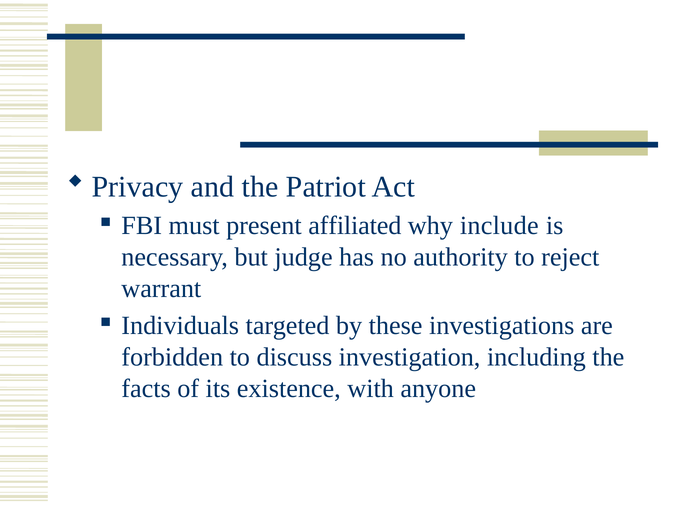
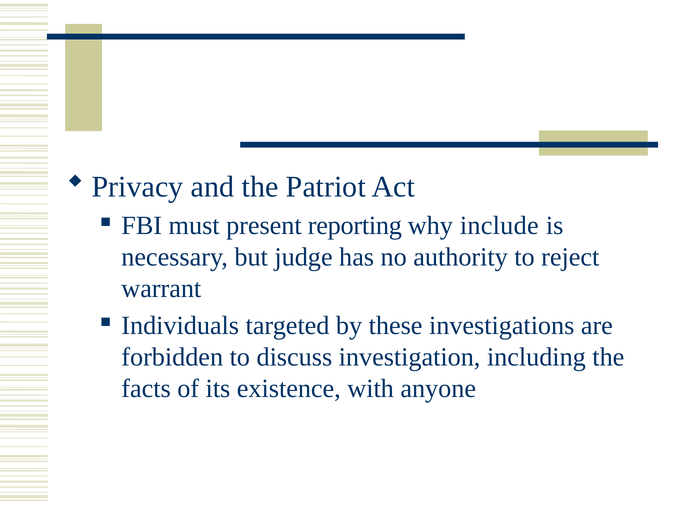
affiliated: affiliated -> reporting
